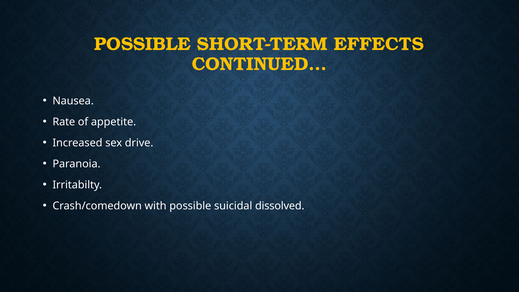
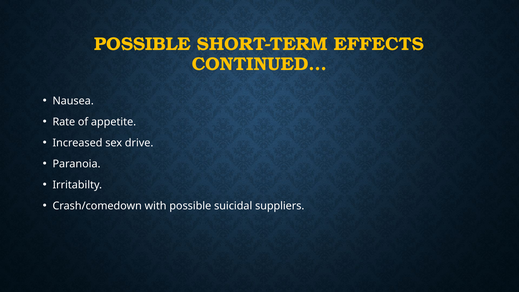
dissolved: dissolved -> suppliers
